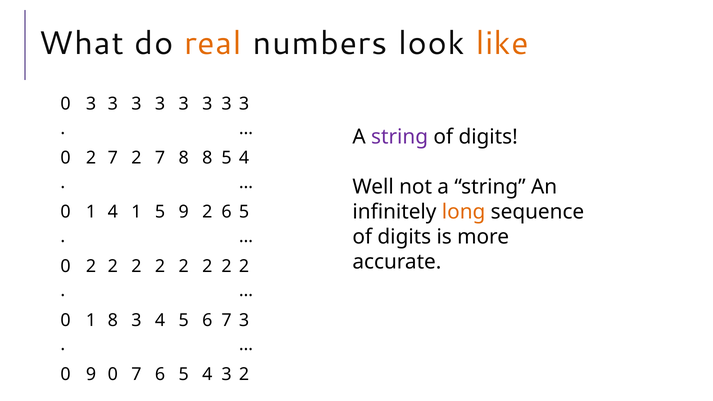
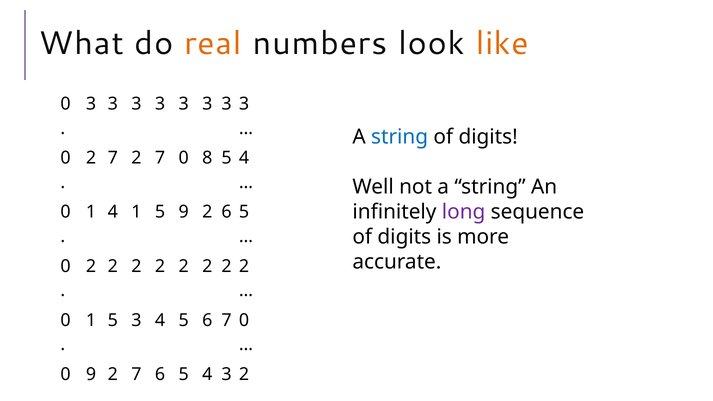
string at (400, 137) colour: purple -> blue
2 7 8: 8 -> 0
long colour: orange -> purple
8 at (113, 320): 8 -> 5
6 7 3: 3 -> 0
0 at (113, 374): 0 -> 2
